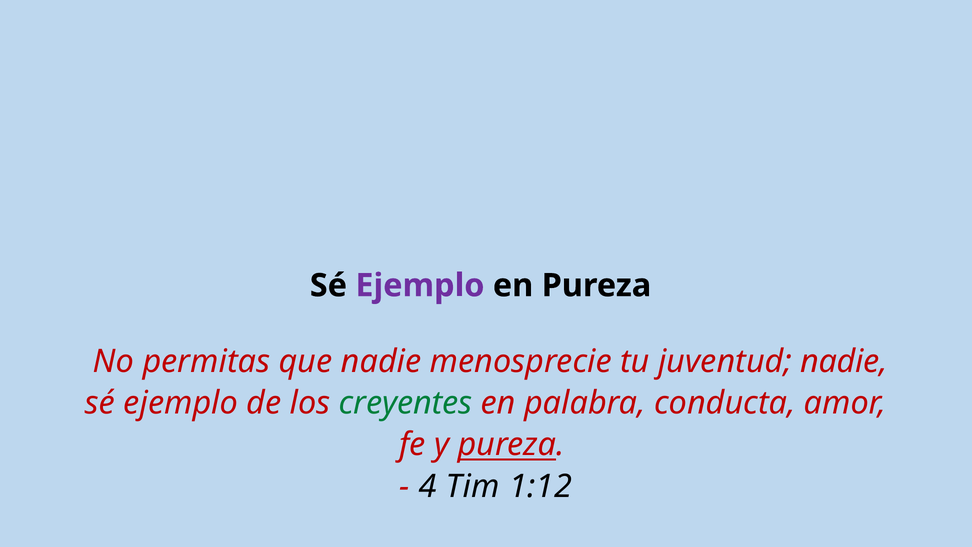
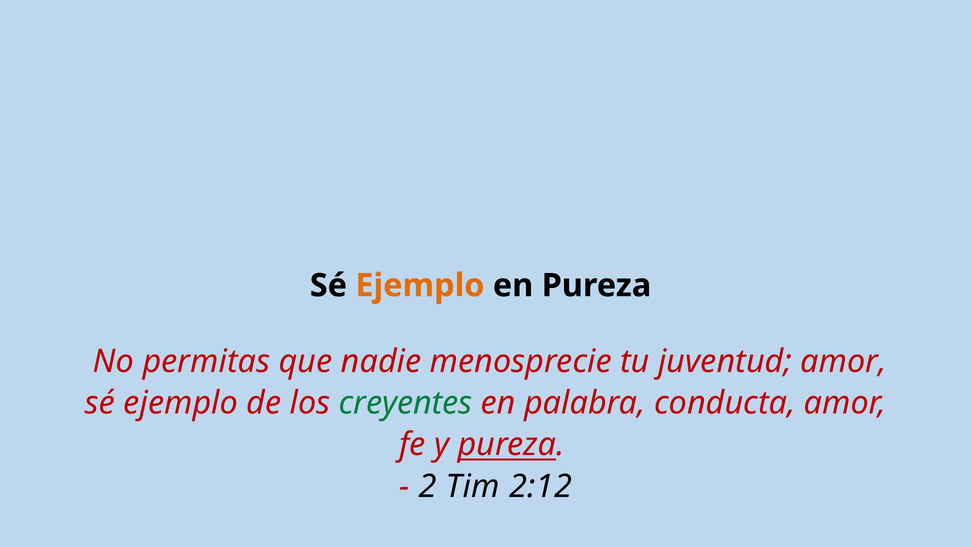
Ejemplo at (420, 285) colour: purple -> orange
juventud nadie: nadie -> amor
4: 4 -> 2
1:12: 1:12 -> 2:12
